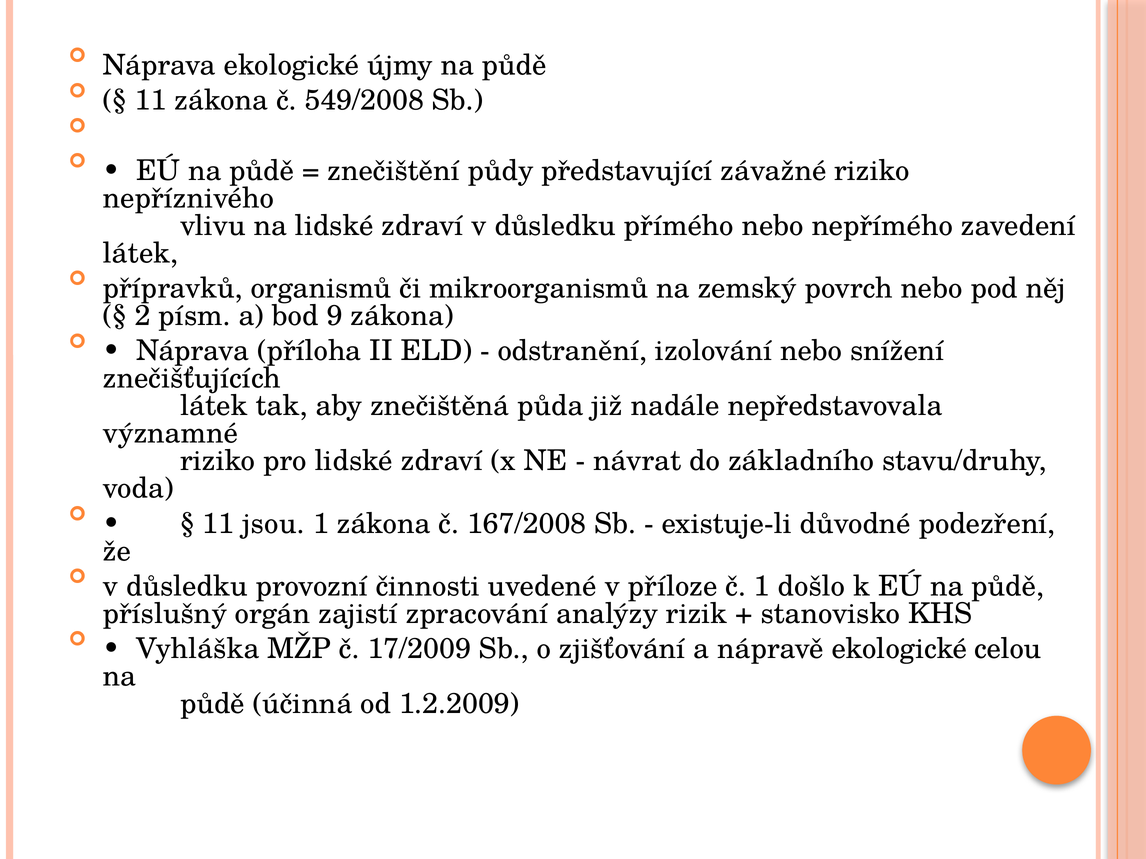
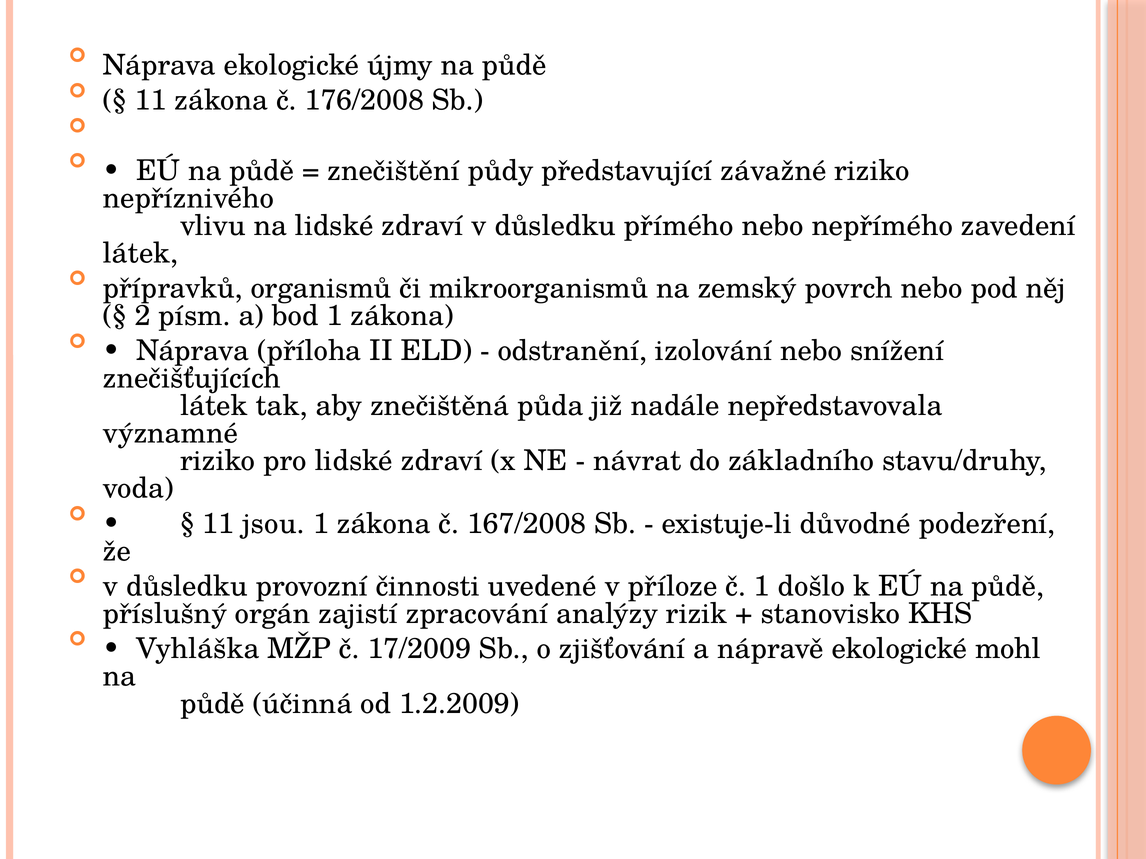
549/2008: 549/2008 -> 176/2008
bod 9: 9 -> 1
celou: celou -> mohl
